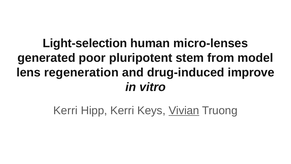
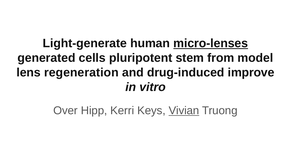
Light-selection: Light-selection -> Light-generate
micro-lenses underline: none -> present
poor: poor -> cells
Kerri at (65, 110): Kerri -> Over
